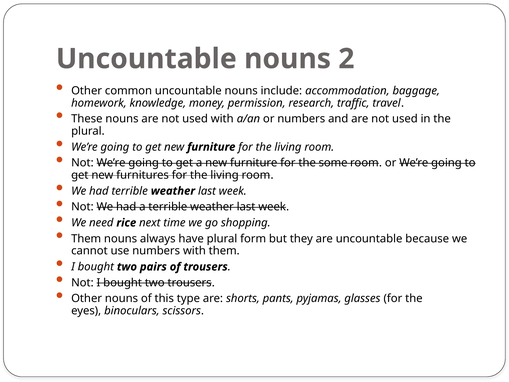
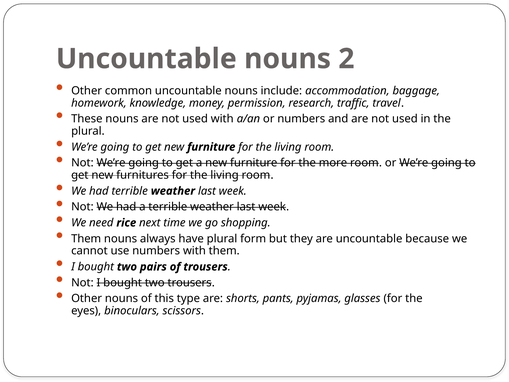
some: some -> more
